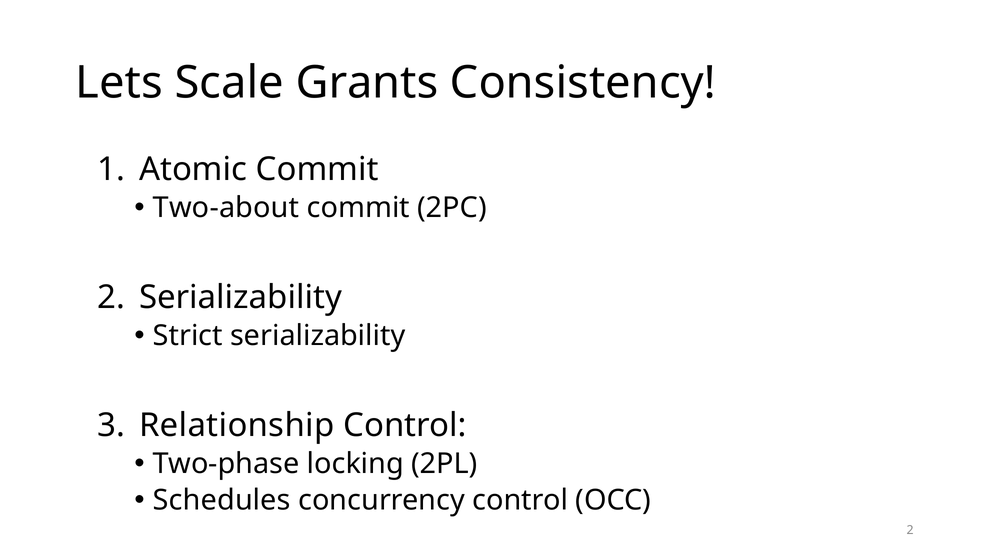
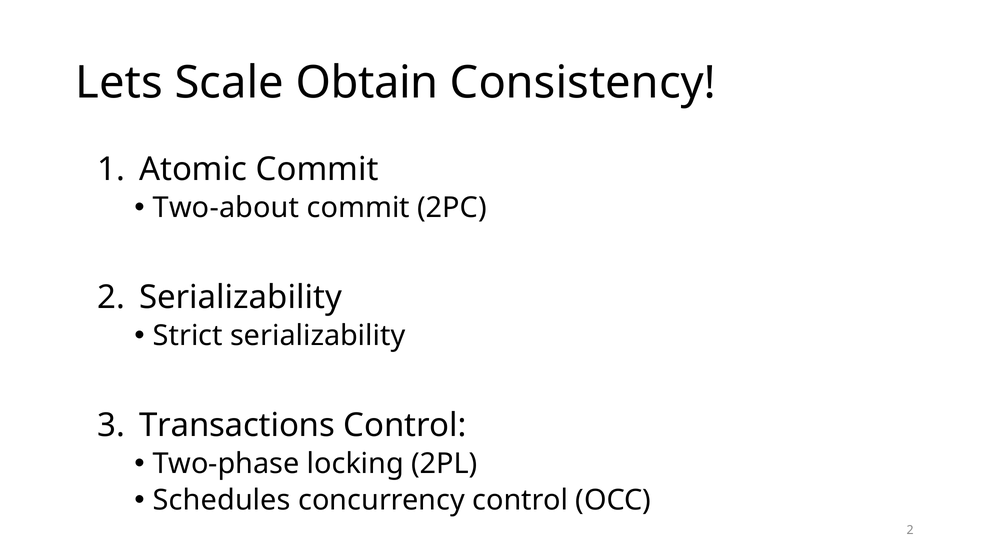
Grants: Grants -> Obtain
Relationship: Relationship -> Transactions
